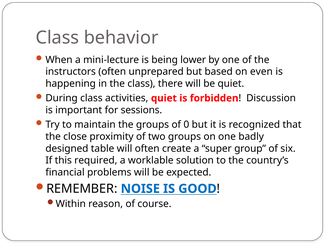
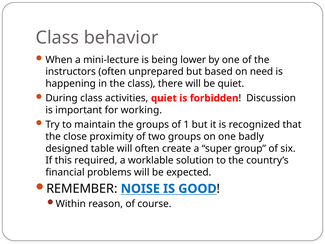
even: even -> need
sessions: sessions -> working
0: 0 -> 1
